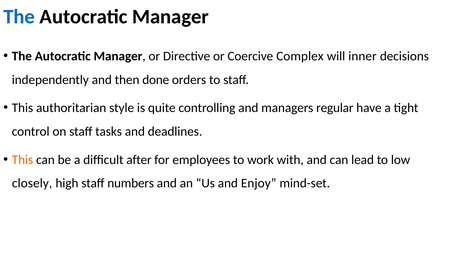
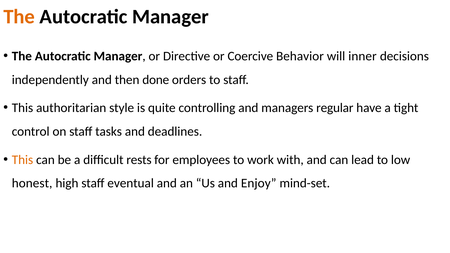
The at (19, 17) colour: blue -> orange
Complex: Complex -> Behavior
after: after -> rests
closely: closely -> honest
numbers: numbers -> eventual
